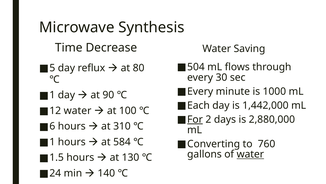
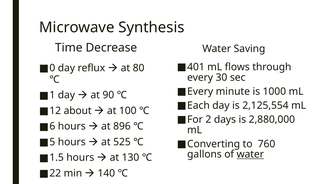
504: 504 -> 401
5: 5 -> 0
1,442,000: 1,442,000 -> 2,125,554
12 water: water -> about
For underline: present -> none
310: 310 -> 896
1 at (52, 141): 1 -> 5
584: 584 -> 525
24: 24 -> 22
